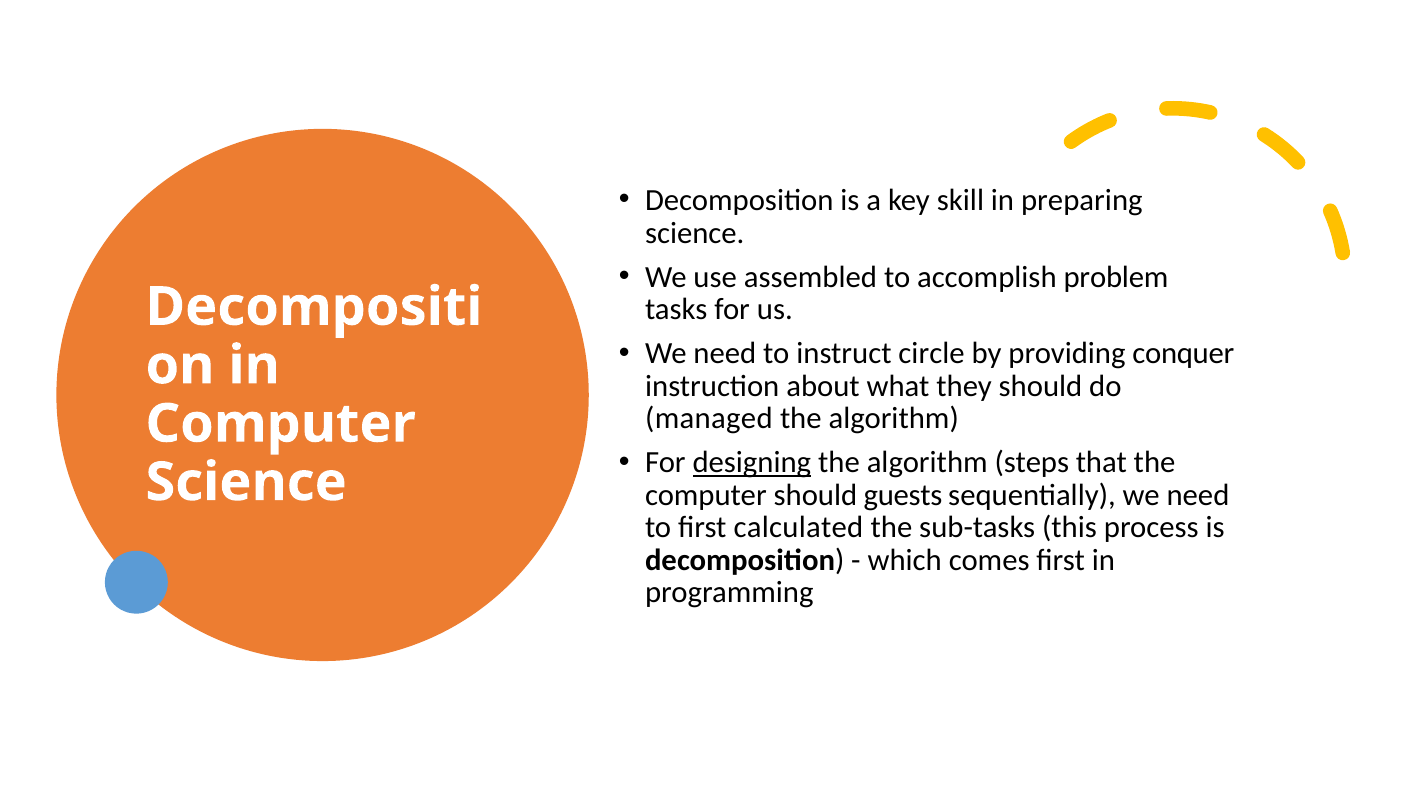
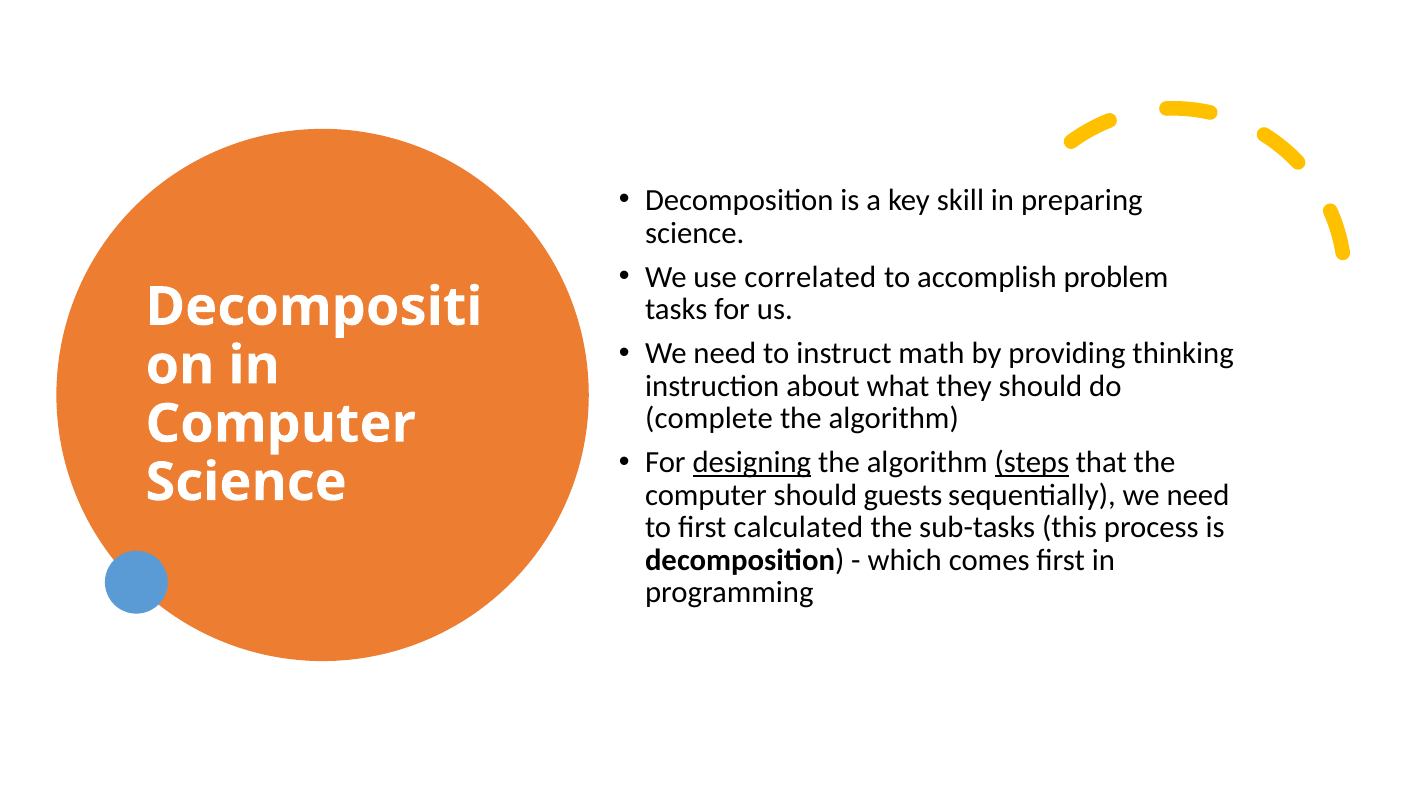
assembled: assembled -> correlated
circle: circle -> math
conquer: conquer -> thinking
managed: managed -> complete
steps underline: none -> present
